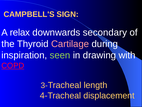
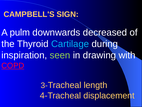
relax: relax -> pulm
secondary: secondary -> decreased
Cartilage colour: pink -> light blue
